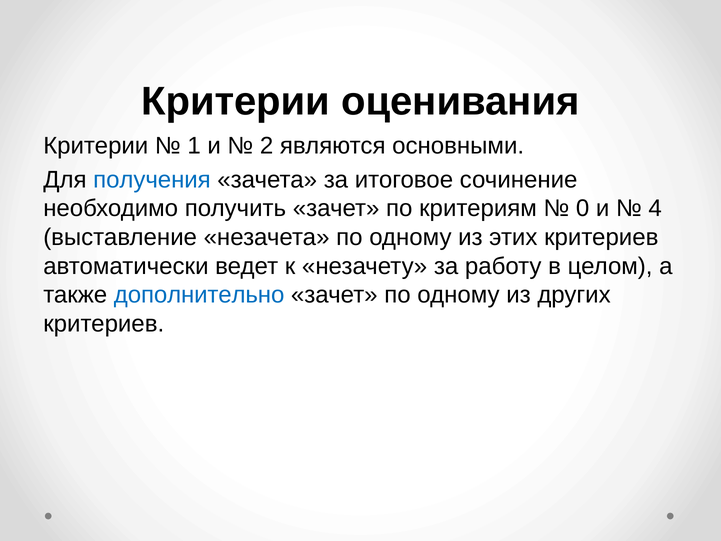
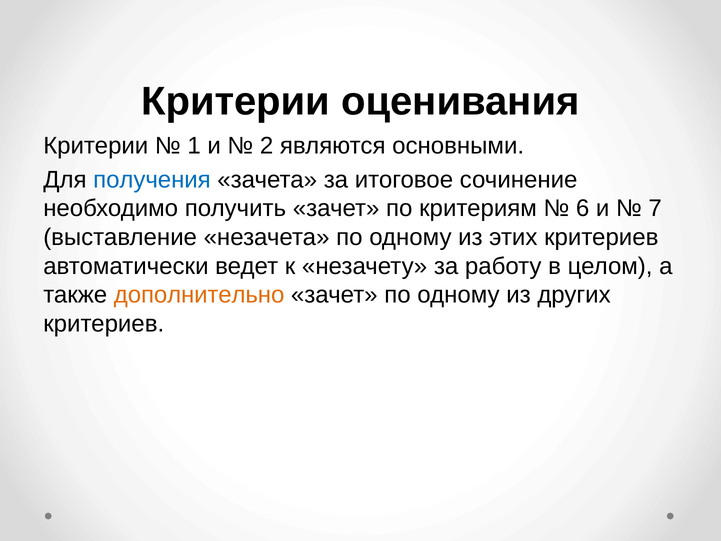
0: 0 -> 6
4: 4 -> 7
дополнительно colour: blue -> orange
